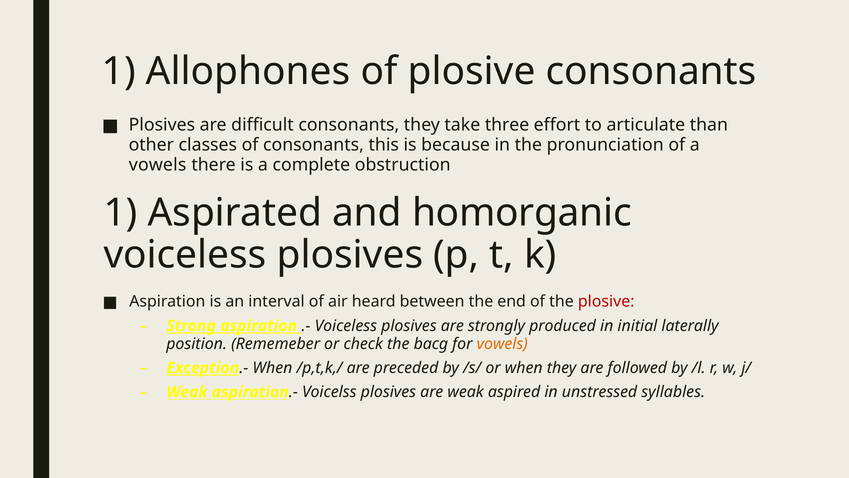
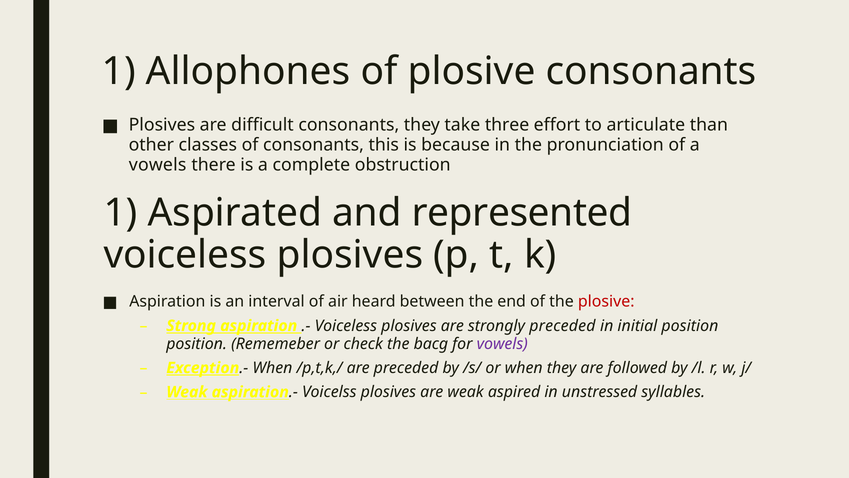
homorganic: homorganic -> represented
strongly produced: produced -> preceded
initial laterally: laterally -> position
vowels at (502, 343) colour: orange -> purple
